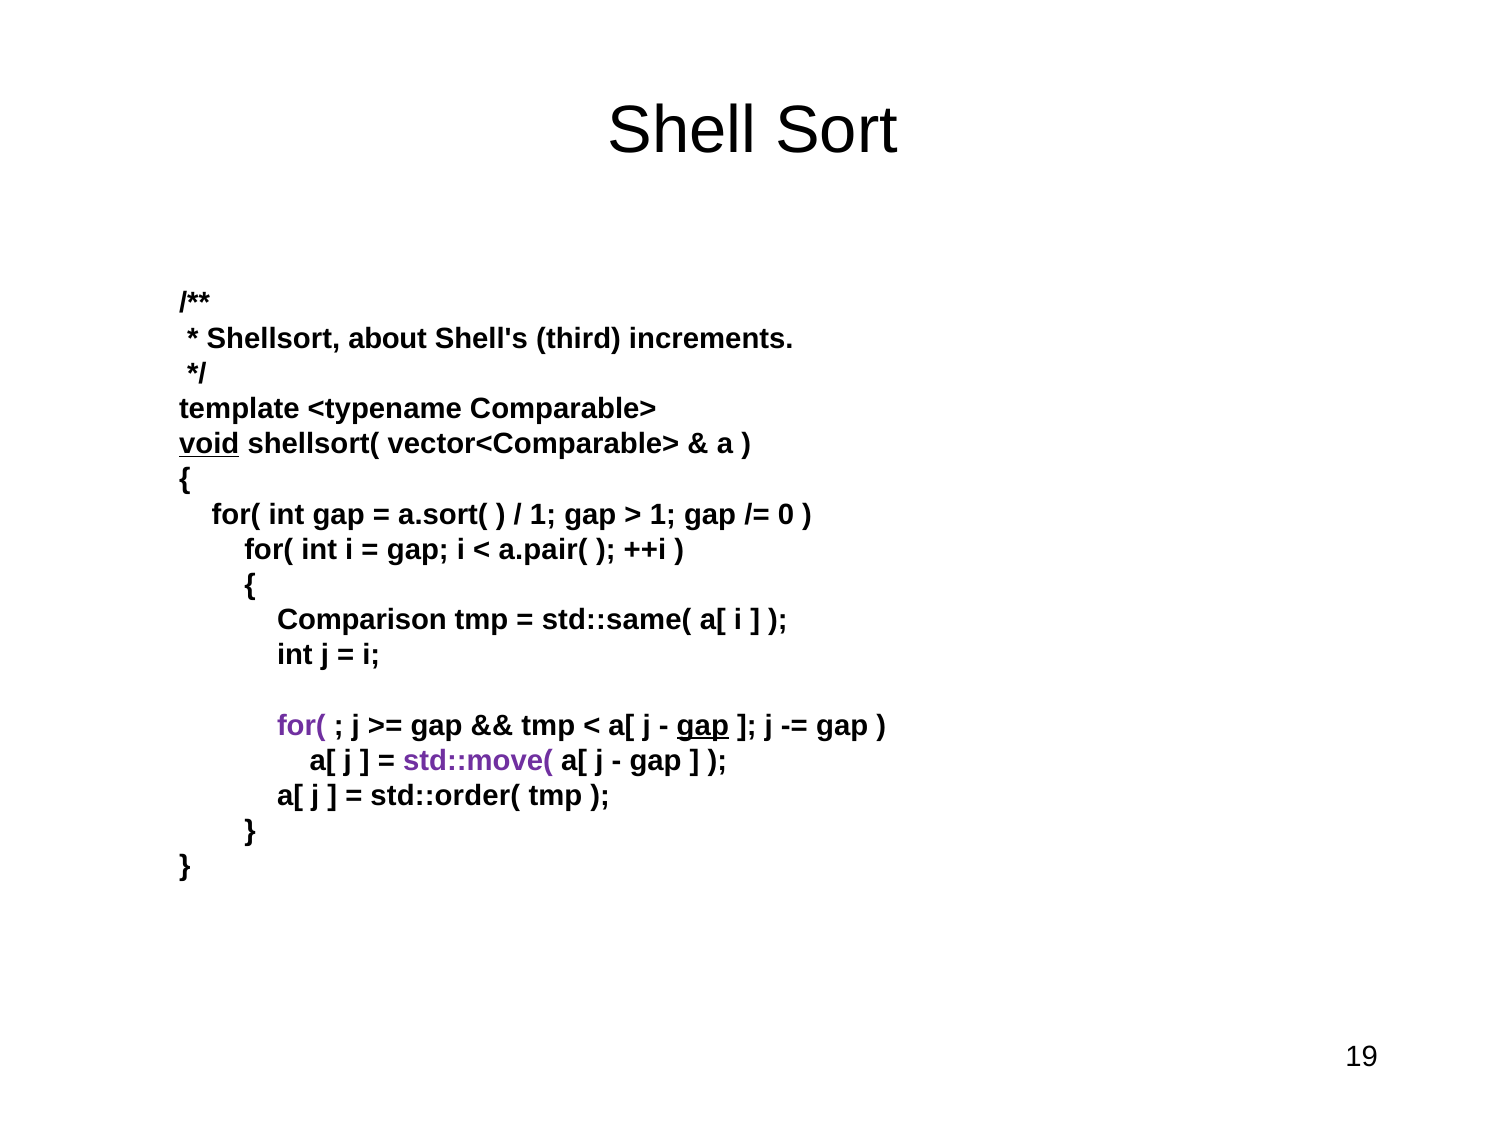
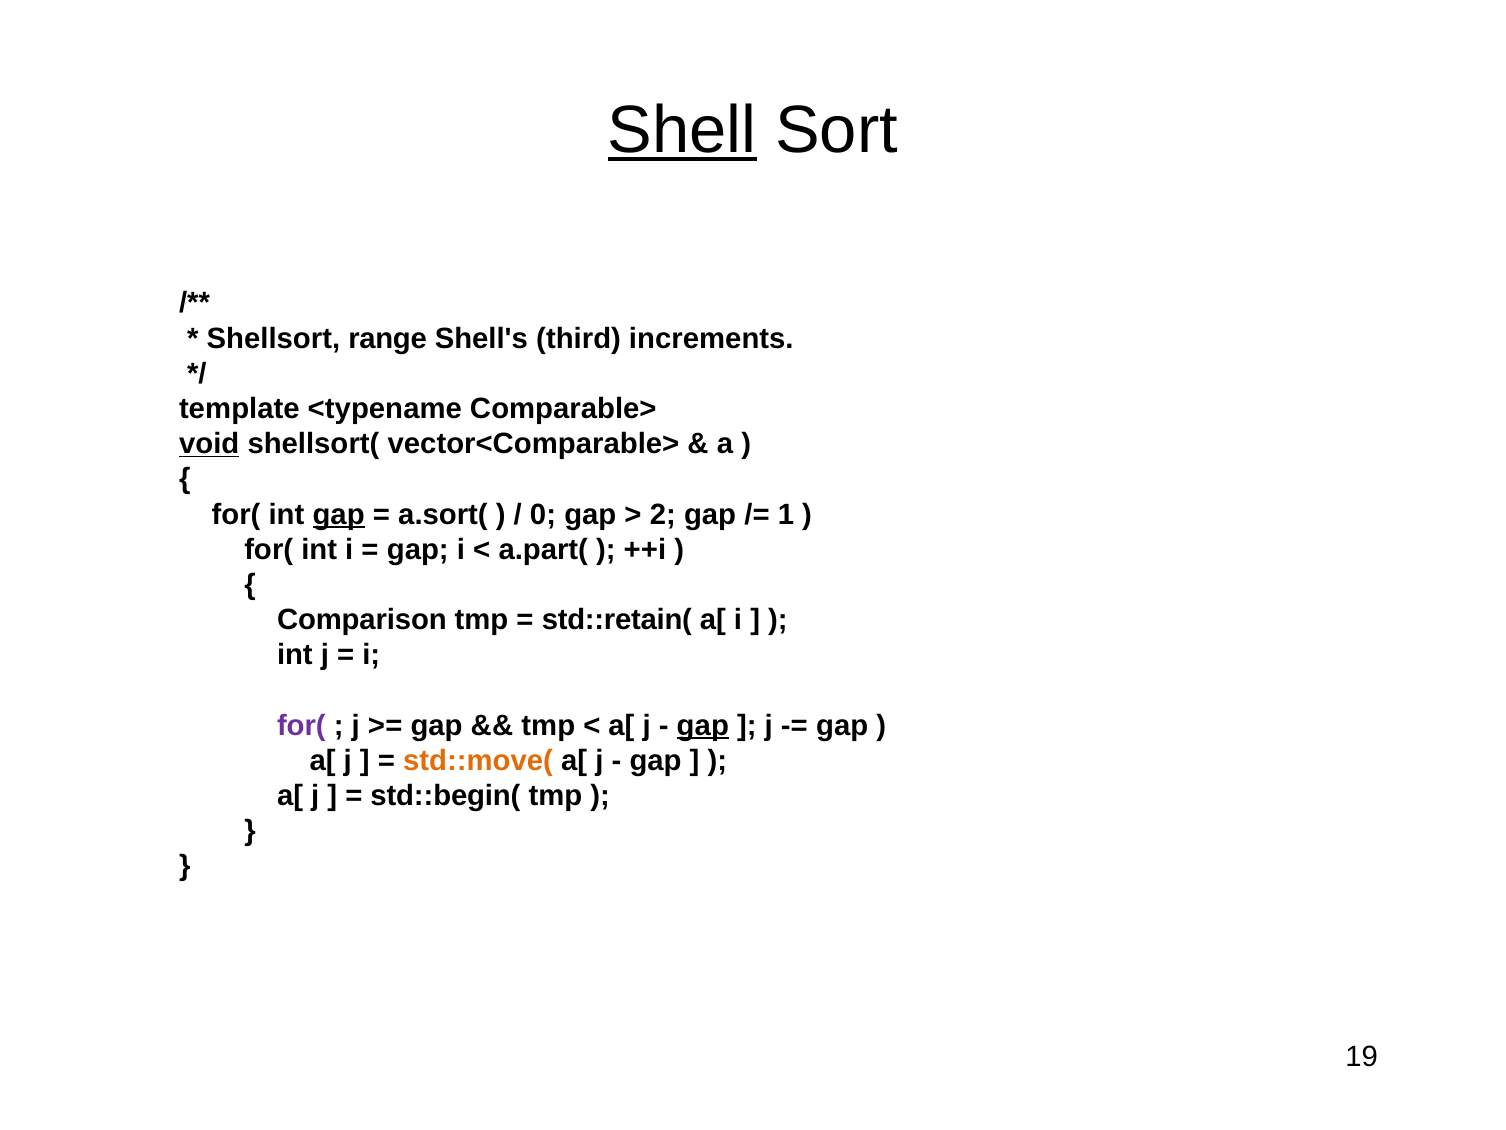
Shell underline: none -> present
about: about -> range
gap at (339, 514) underline: none -> present
1 at (543, 514): 1 -> 0
1 at (663, 514): 1 -> 2
0: 0 -> 1
a.pair(: a.pair( -> a.part(
std::same(: std::same( -> std::retain(
std::move( colour: purple -> orange
std::order(: std::order( -> std::begin(
